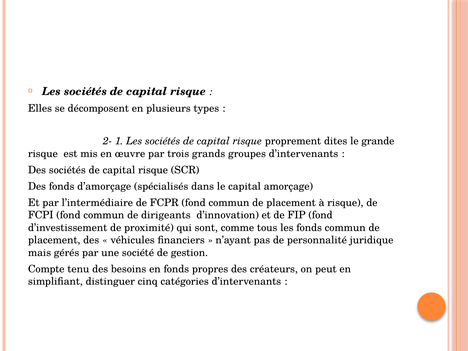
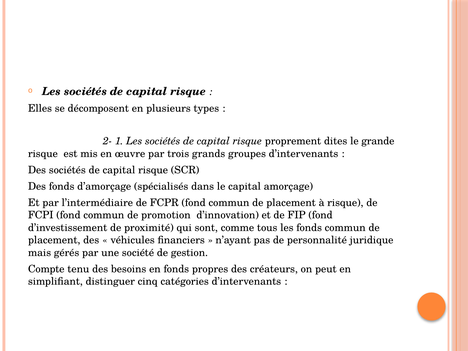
dirigeants: dirigeants -> promotion
